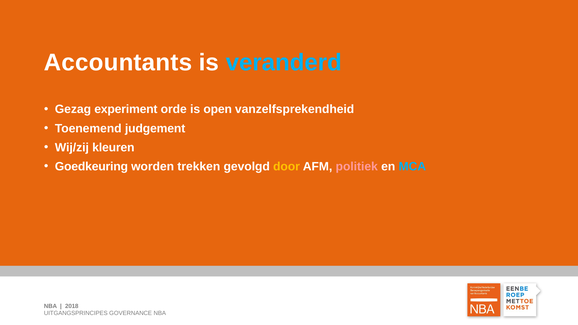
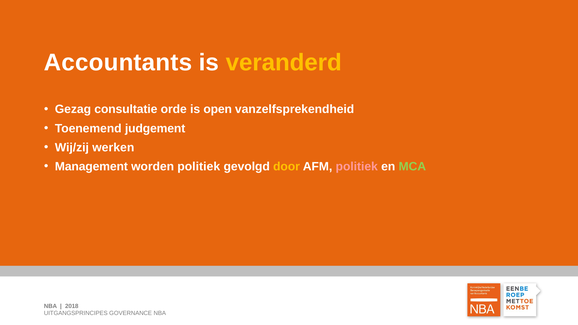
veranderd colour: light blue -> yellow
experiment: experiment -> consultatie
kleuren: kleuren -> werken
Goedkeuring: Goedkeuring -> Management
worden trekken: trekken -> politiek
MCA colour: light blue -> light green
